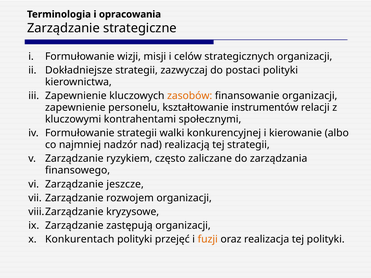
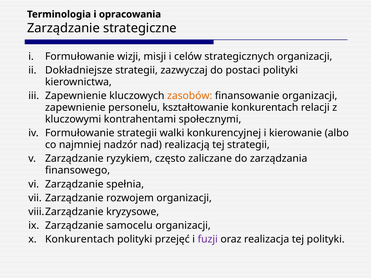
kształtowanie instrumentów: instrumentów -> konkurentach
jeszcze: jeszcze -> spełnia
zastępują: zastępują -> samocelu
fuzji colour: orange -> purple
